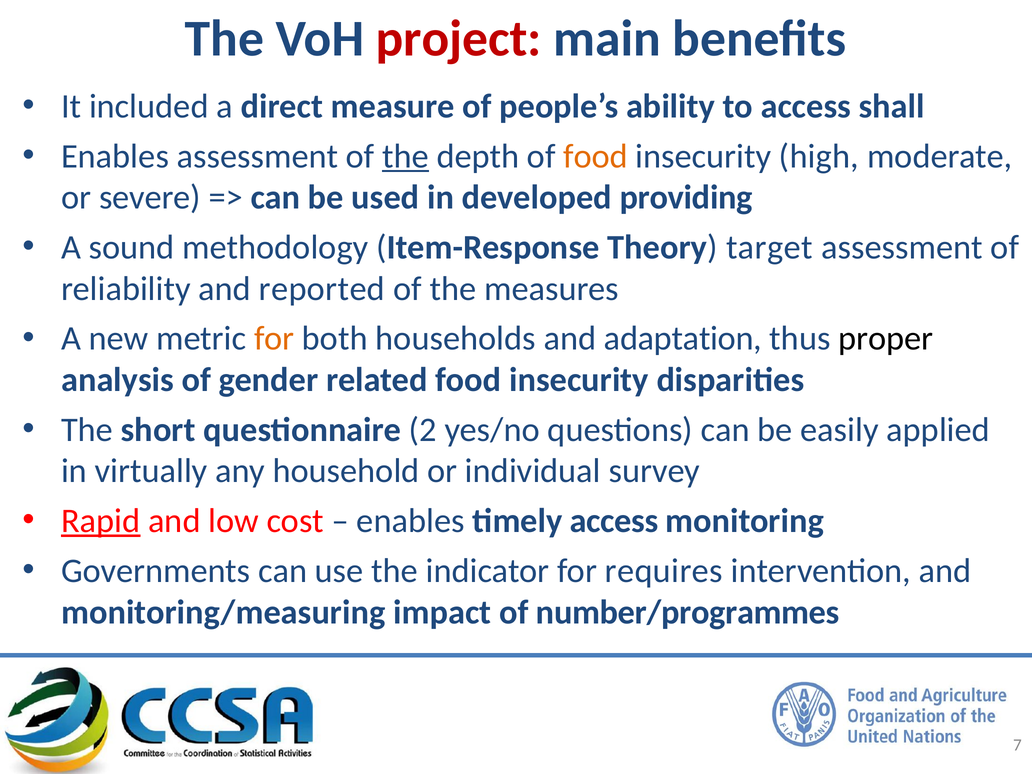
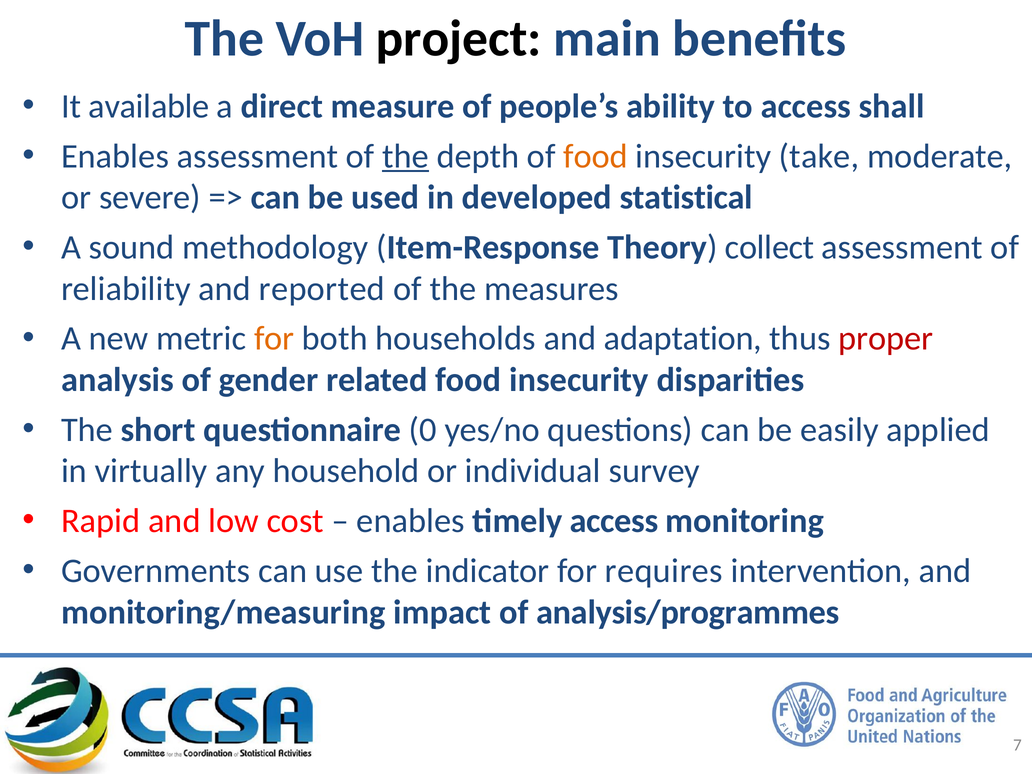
project colour: red -> black
included: included -> available
high: high -> take
providing: providing -> statistical
target: target -> collect
proper colour: black -> red
2: 2 -> 0
Rapid underline: present -> none
number/programmes: number/programmes -> analysis/programmes
